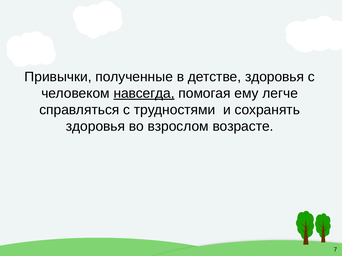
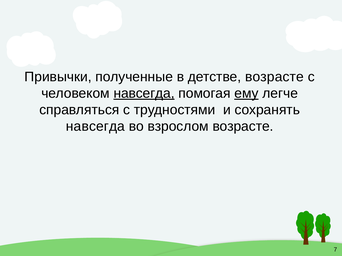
детстве здоровья: здоровья -> возрасте
ему underline: none -> present
здоровья at (95, 127): здоровья -> навсегда
